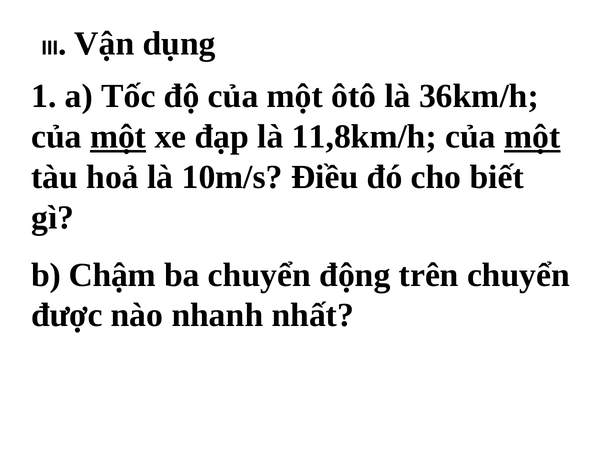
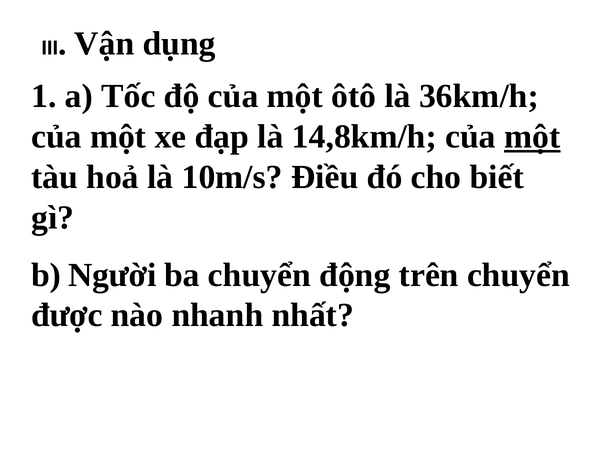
một at (118, 137) underline: present -> none
11,8km/h: 11,8km/h -> 14,8km/h
Chậm: Chậm -> Người
